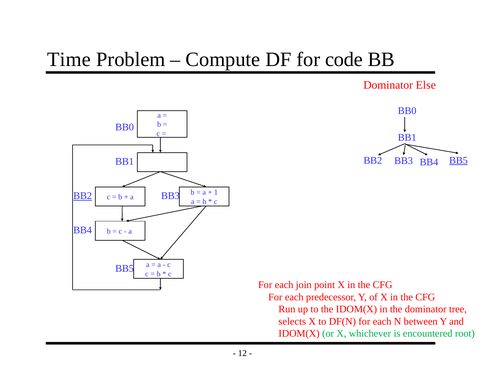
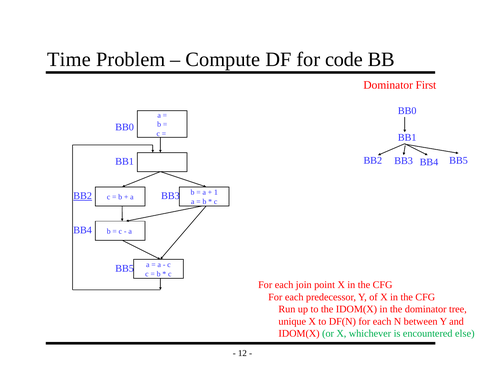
Else: Else -> First
BB5 at (458, 161) underline: present -> none
selects: selects -> unique
root: root -> else
